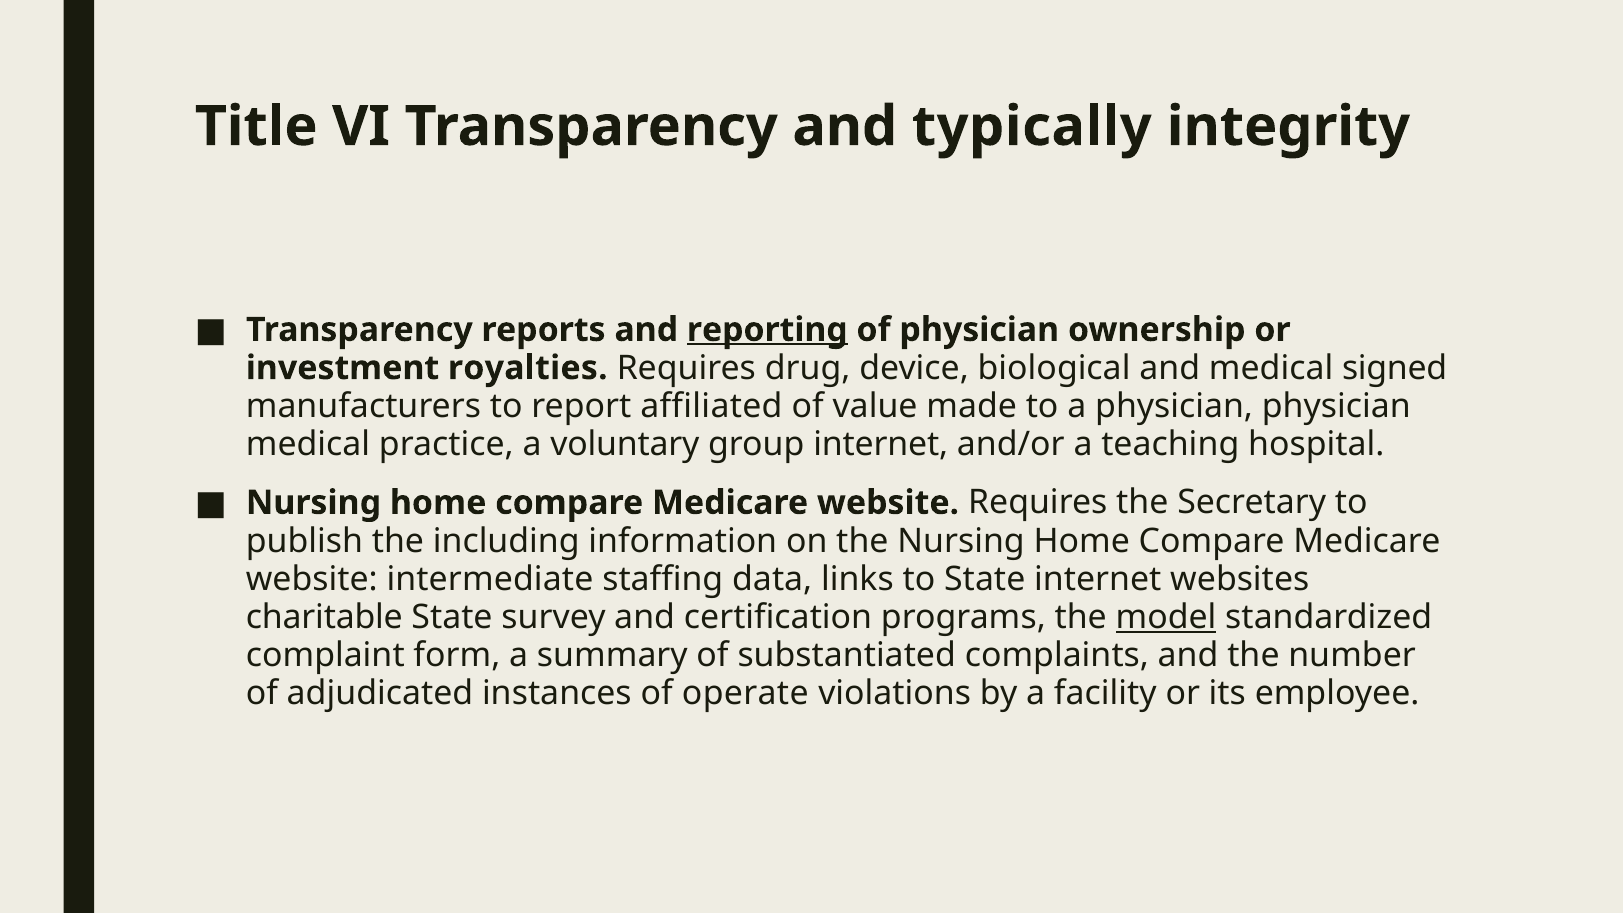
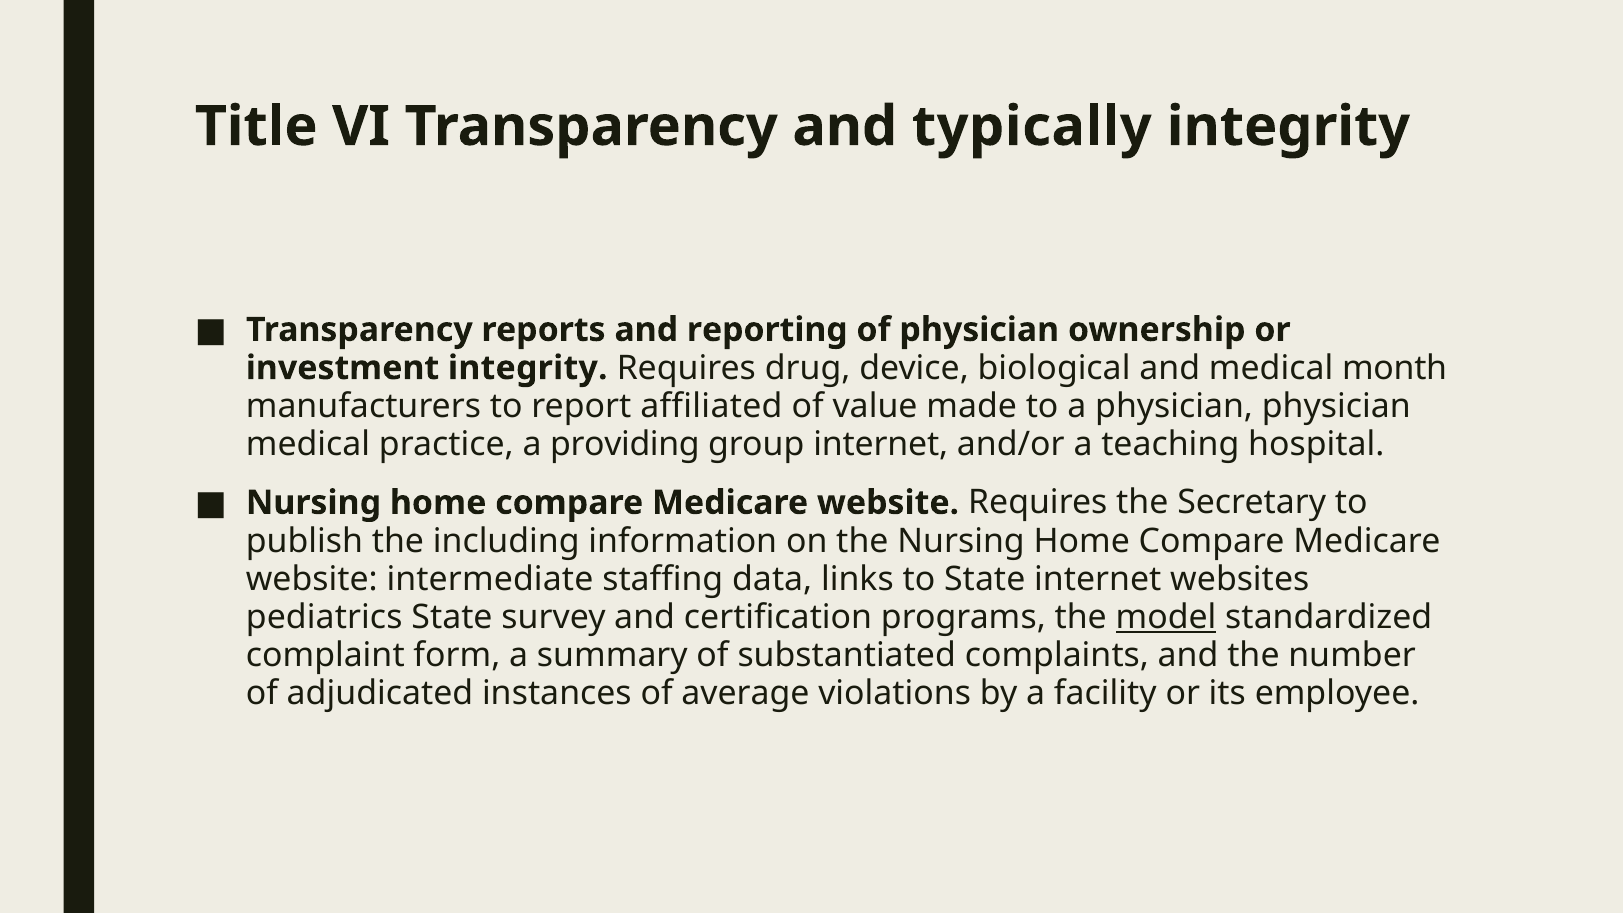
reporting underline: present -> none
investment royalties: royalties -> integrity
signed: signed -> month
voluntary: voluntary -> providing
charitable: charitable -> pediatrics
operate: operate -> average
